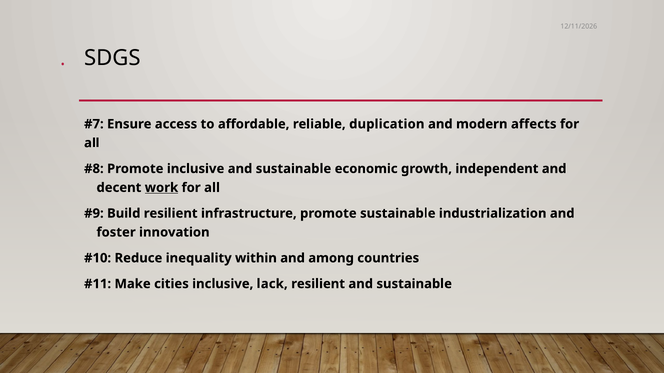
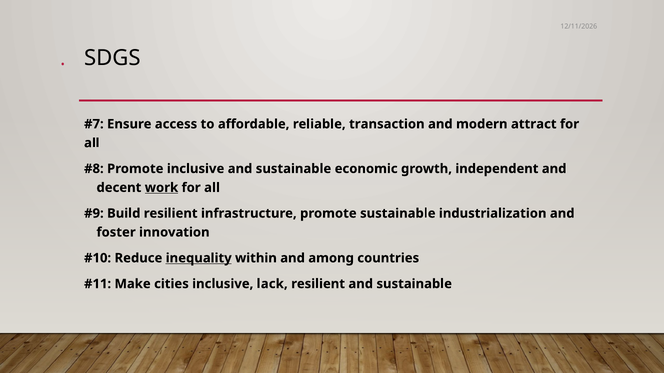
duplication: duplication -> transaction
affects: affects -> attract
inequality underline: none -> present
